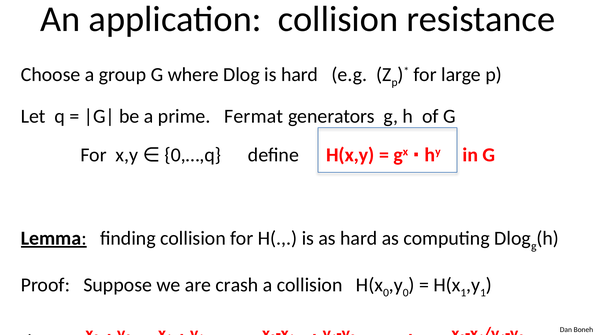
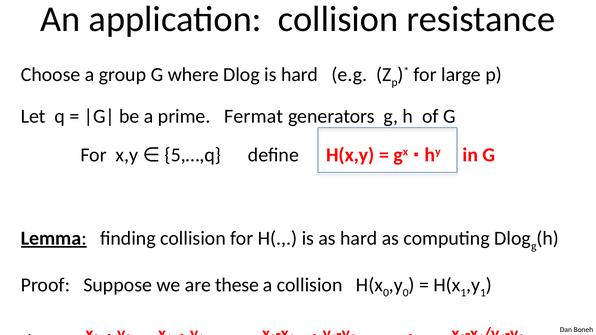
0,…,q: 0,…,q -> 5,…,q
crash: crash -> these
